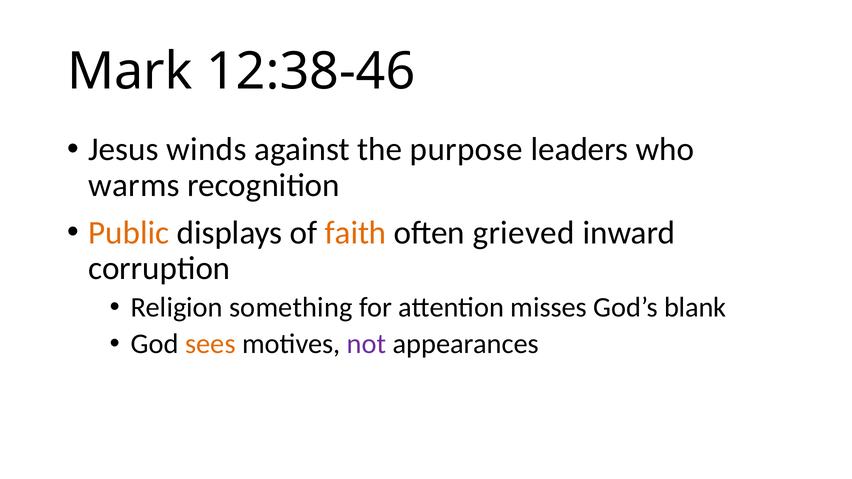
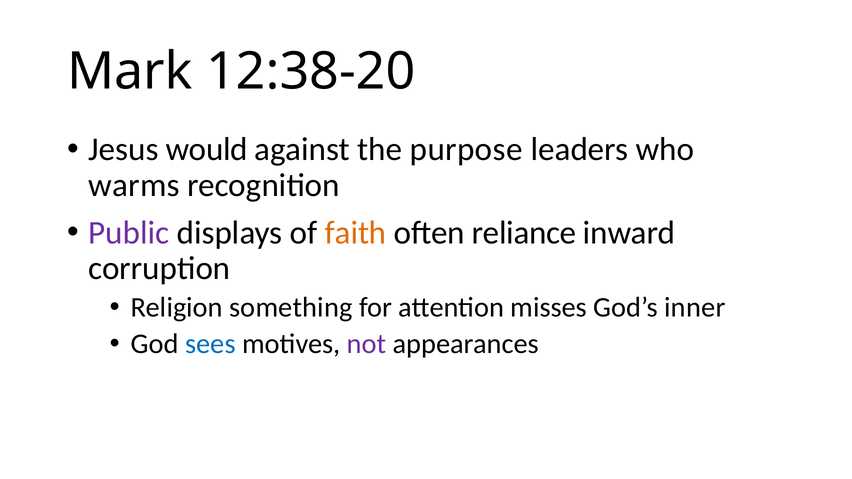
12:38-46: 12:38-46 -> 12:38-20
winds: winds -> would
Public colour: orange -> purple
grieved: grieved -> reliance
blank: blank -> inner
sees colour: orange -> blue
